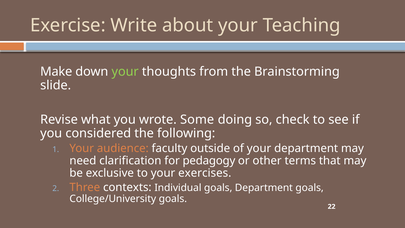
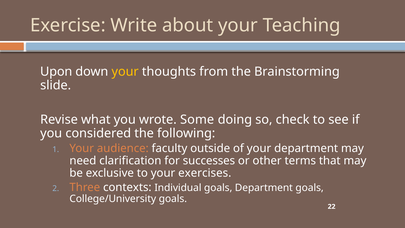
Make: Make -> Upon
your at (125, 72) colour: light green -> yellow
pedagogy: pedagogy -> successes
